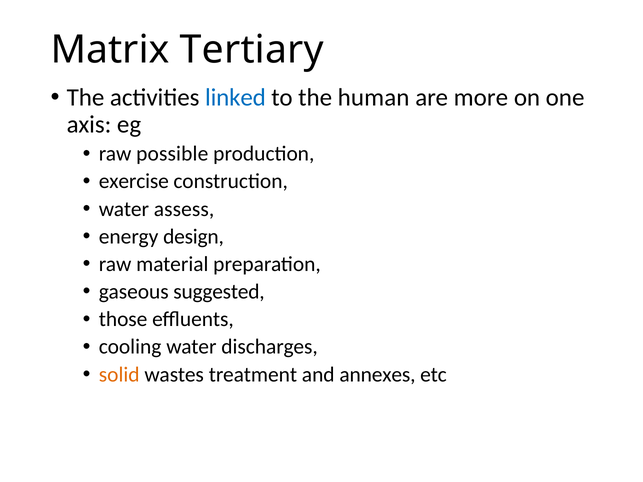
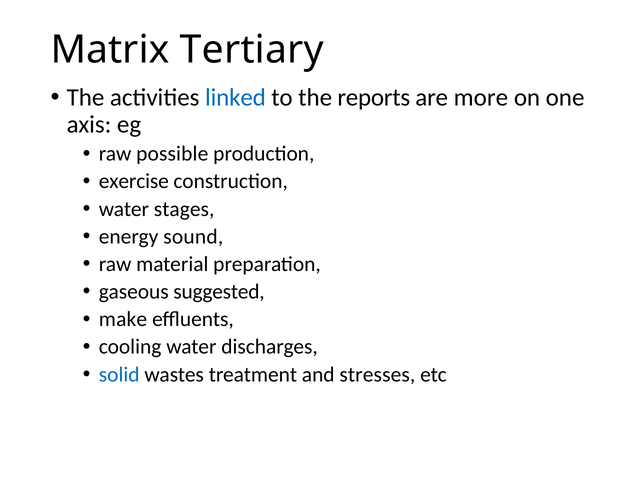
human: human -> reports
assess: assess -> stages
design: design -> sound
those: those -> make
solid colour: orange -> blue
annexes: annexes -> stresses
